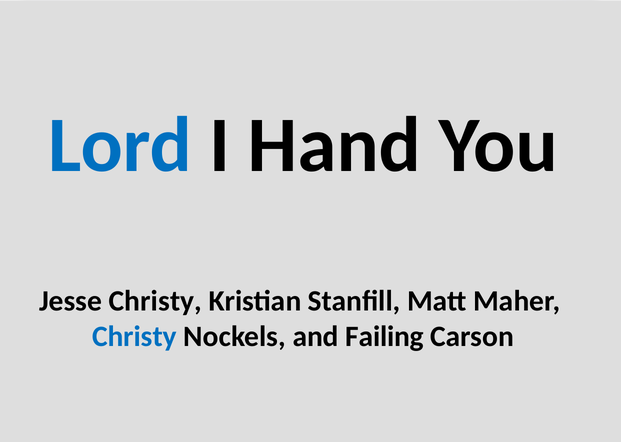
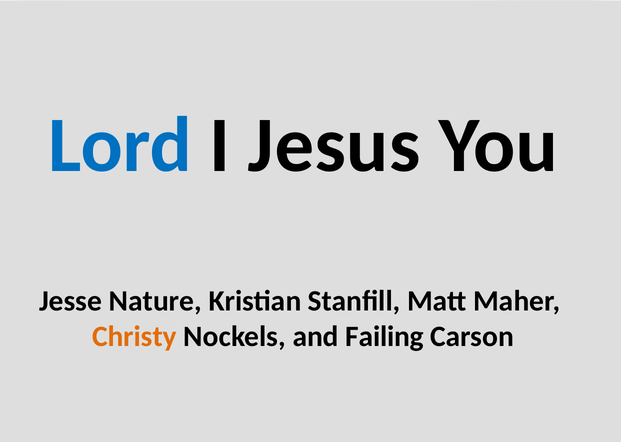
Hand: Hand -> Jesus
Jesse Christy: Christy -> Nature
Christy at (134, 337) colour: blue -> orange
